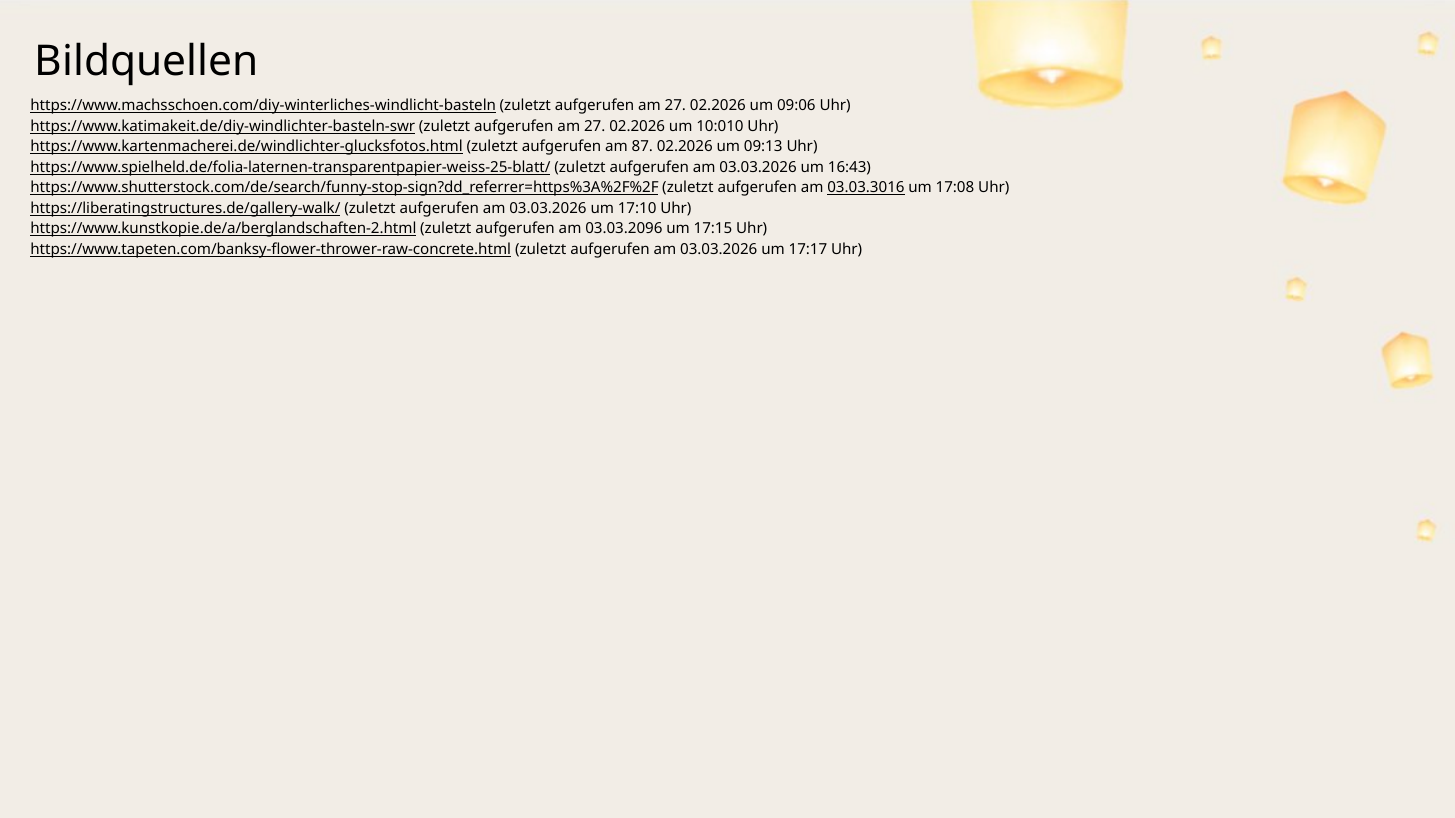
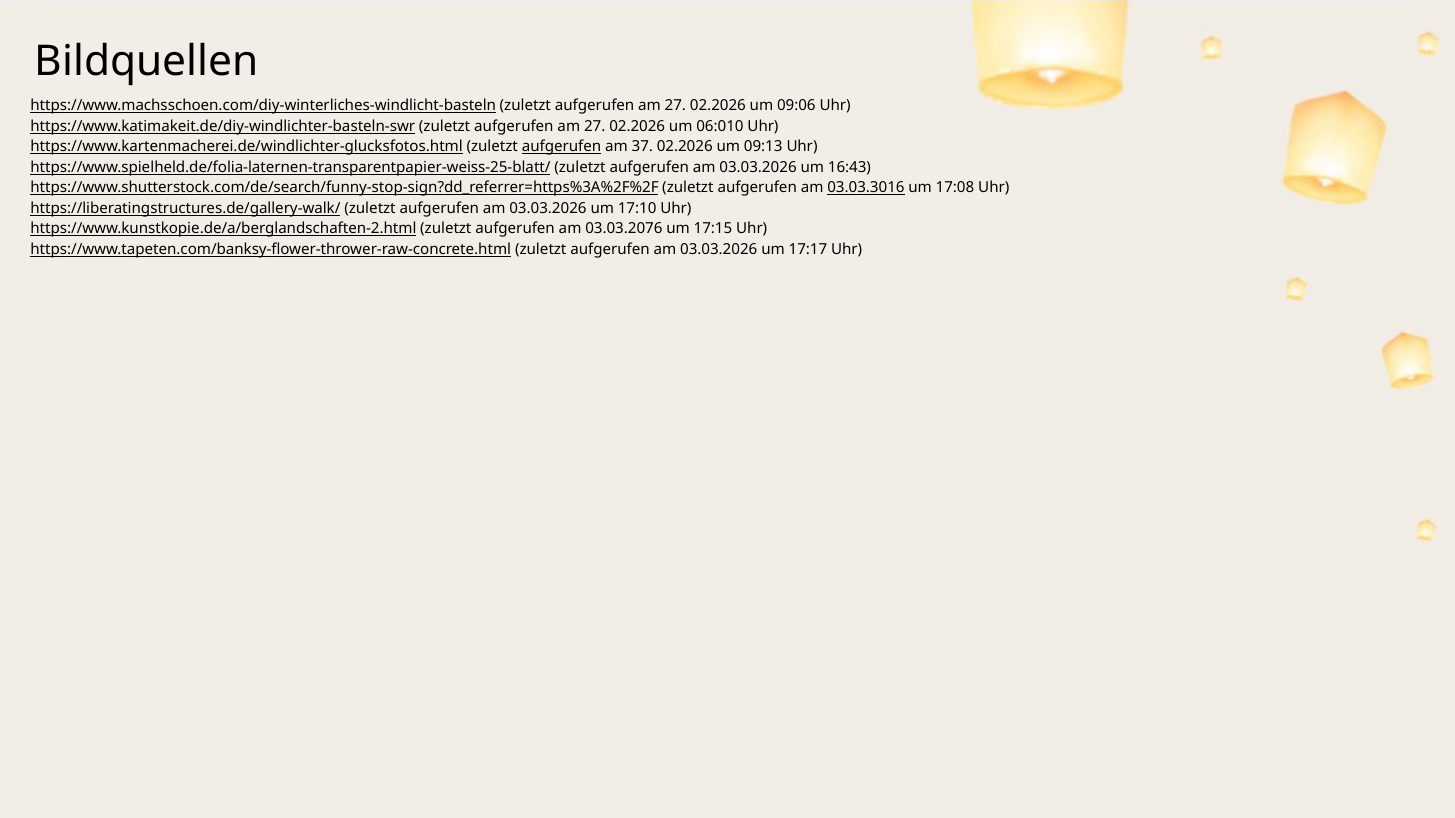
10:010: 10:010 -> 06:010
aufgerufen at (562, 147) underline: none -> present
87: 87 -> 37
03.03.2096: 03.03.2096 -> 03.03.2076
